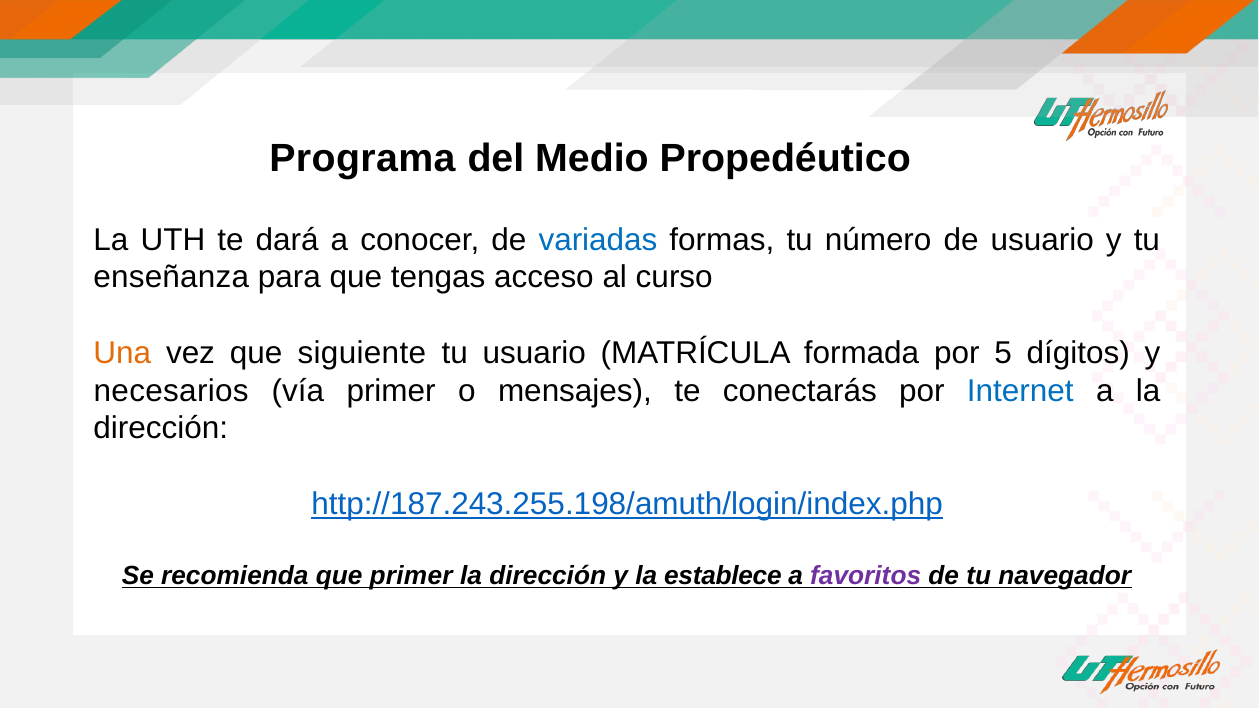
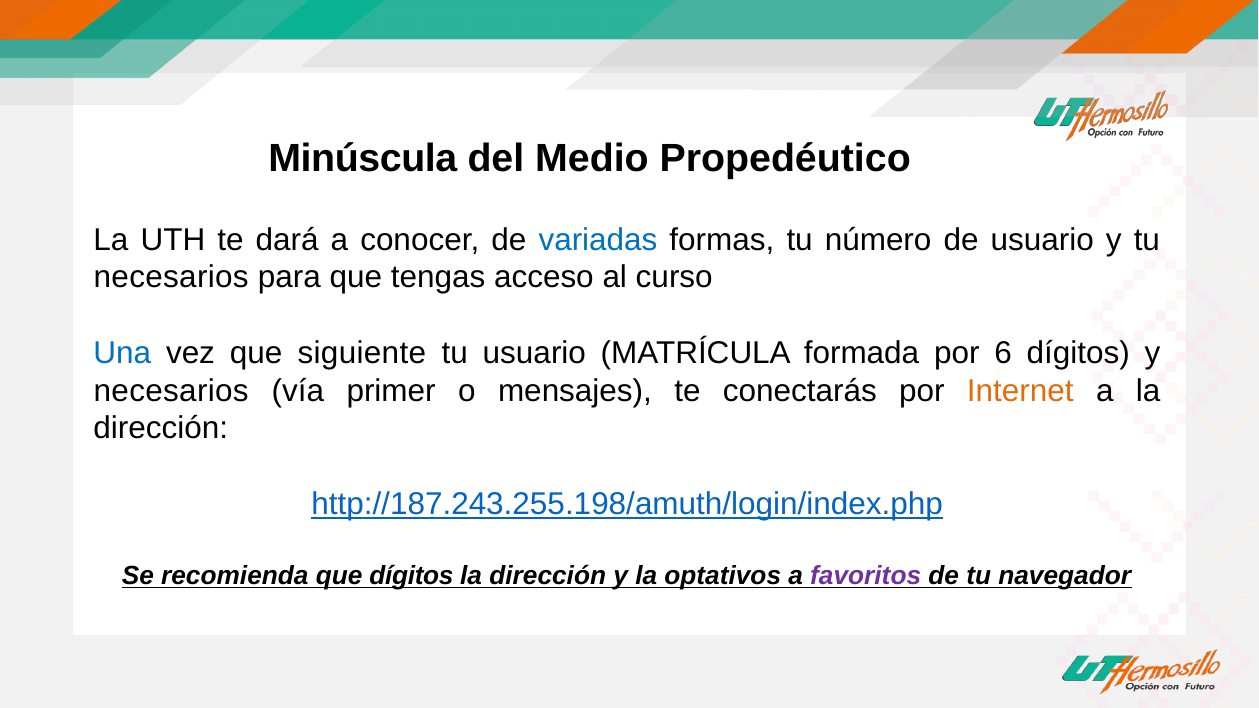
Programa: Programa -> Minúscula
enseñanza at (171, 277): enseñanza -> necesarios
Una colour: orange -> blue
5: 5 -> 6
Internet colour: blue -> orange
que primer: primer -> dígitos
establece: establece -> optativos
